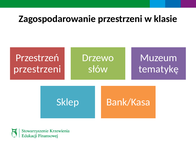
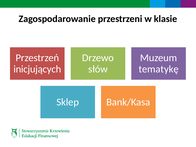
przestrzeni at (37, 69): przestrzeni -> inicjujących
